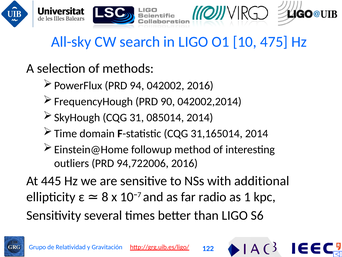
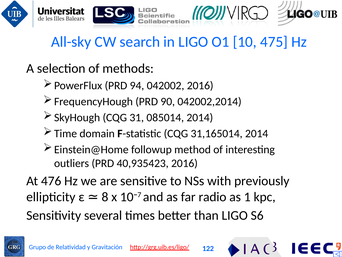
94,722006: 94,722006 -> 40,935423
445: 445 -> 476
additional: additional -> previously
